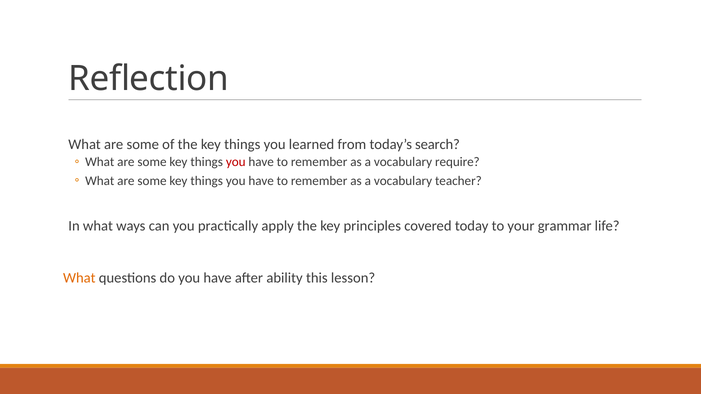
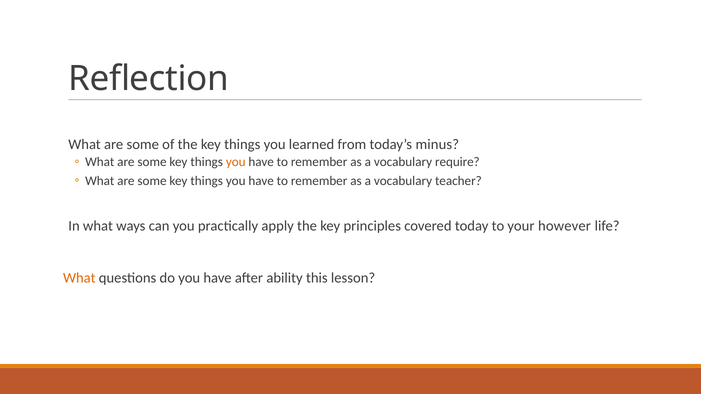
search: search -> minus
you at (236, 162) colour: red -> orange
grammar: grammar -> however
